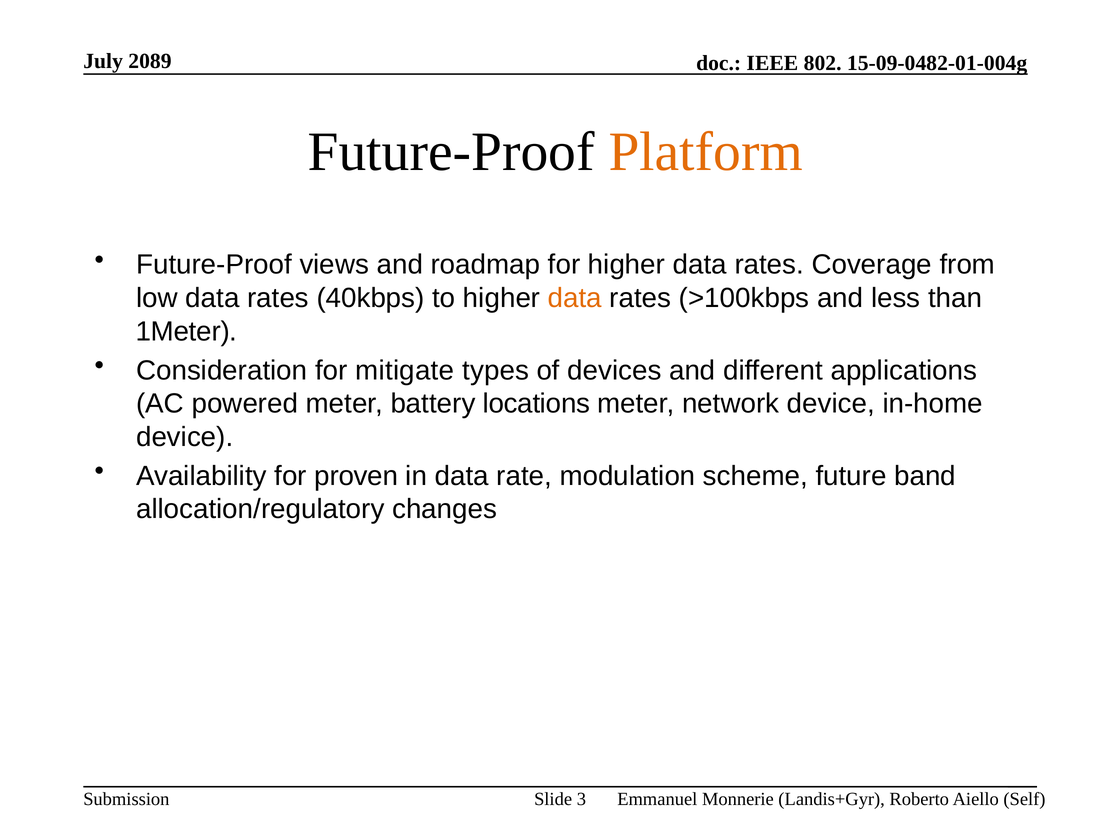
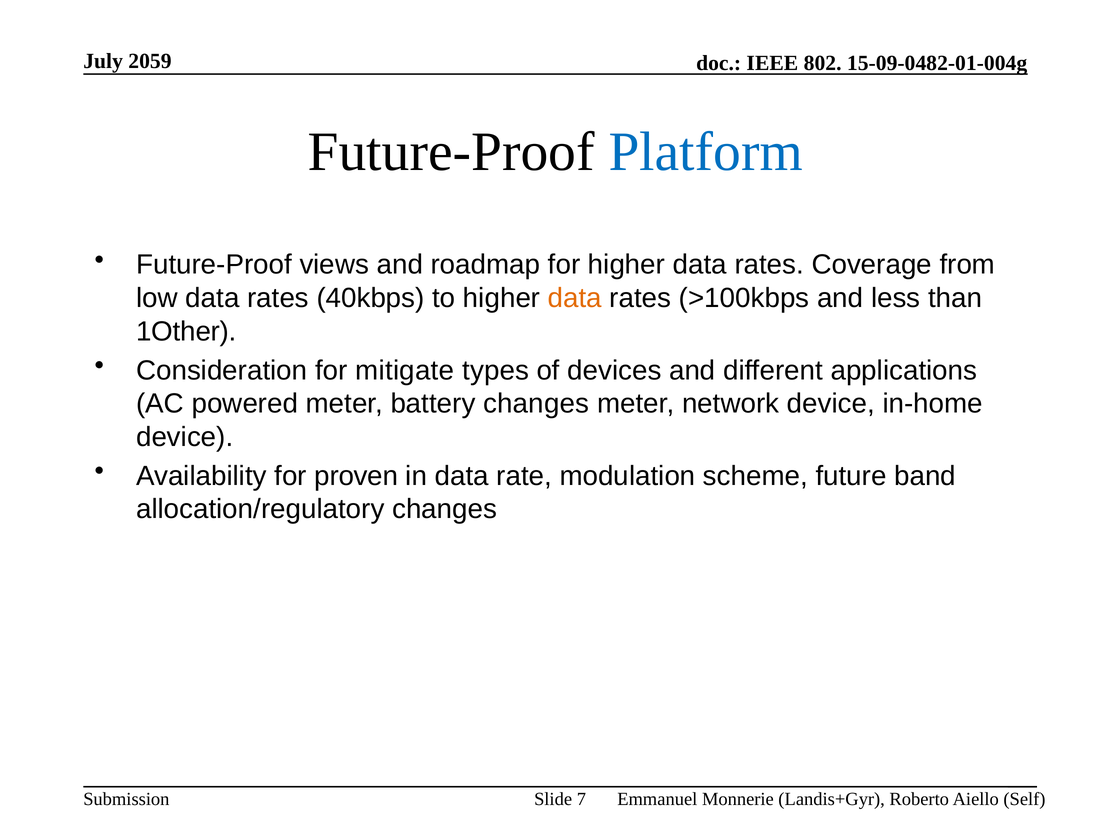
2089: 2089 -> 2059
Platform colour: orange -> blue
1Meter: 1Meter -> 1Other
battery locations: locations -> changes
3: 3 -> 7
